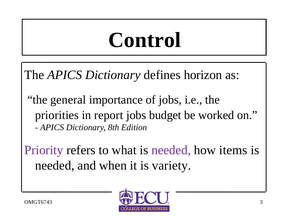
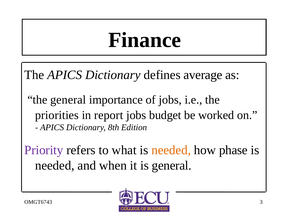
Control: Control -> Finance
horizon: horizon -> average
needed at (171, 149) colour: purple -> orange
items: items -> phase
is variety: variety -> general
